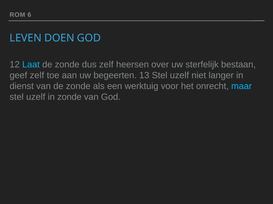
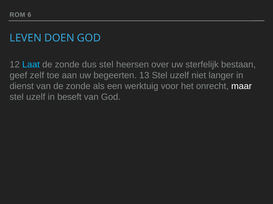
dus zelf: zelf -> stel
maar colour: light blue -> white
in zonde: zonde -> beseft
